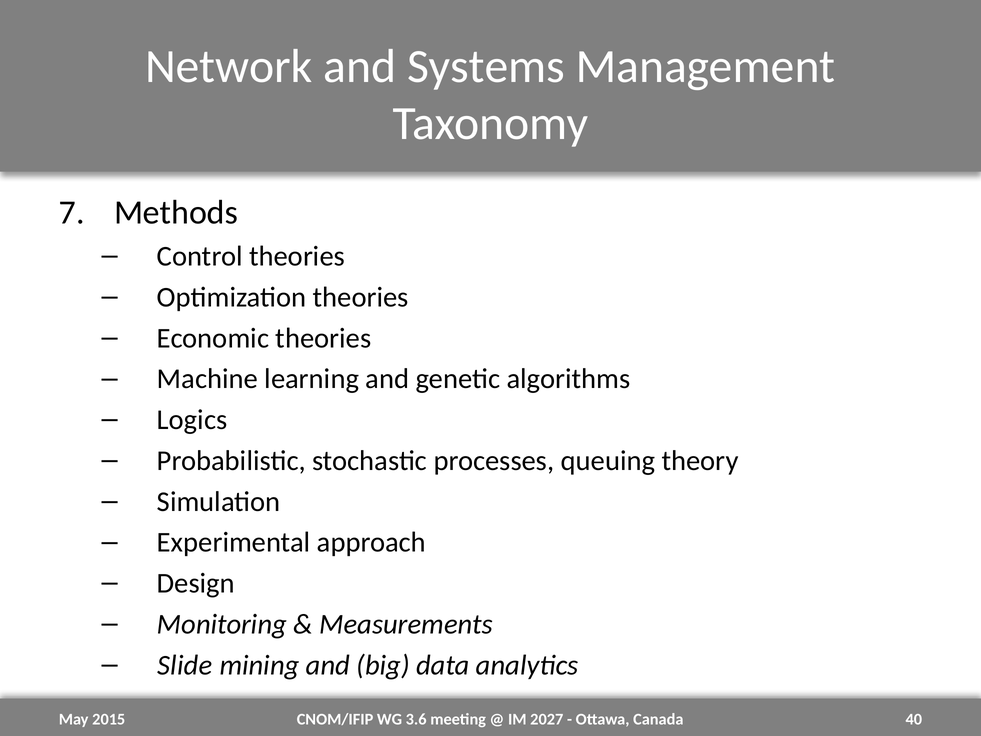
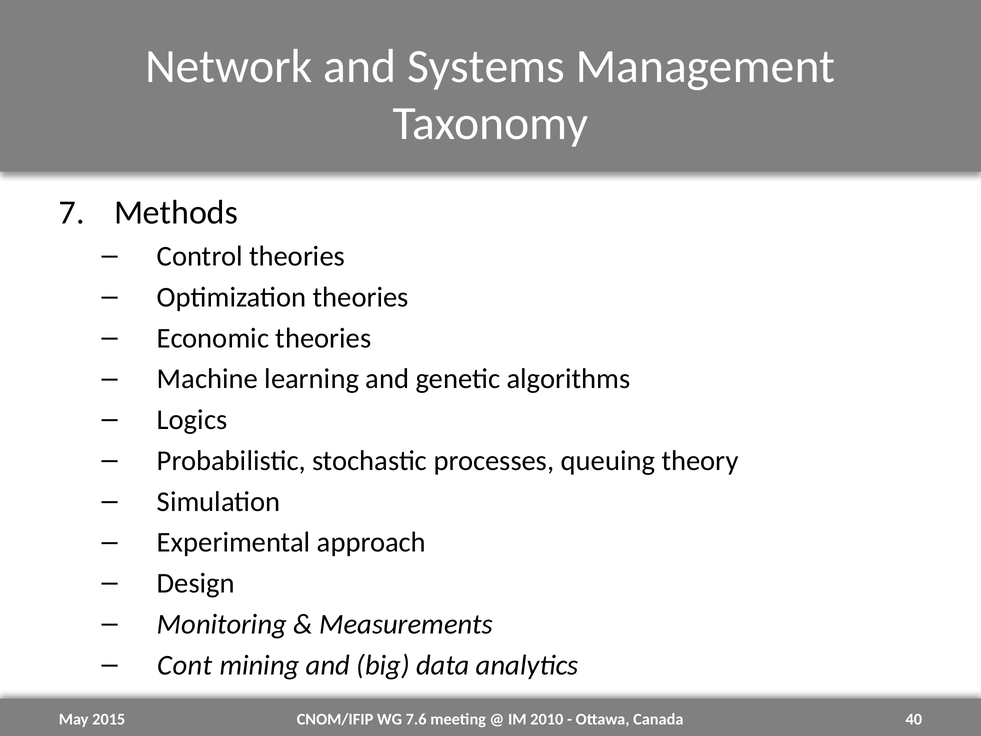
Slide: Slide -> Cont
3.6: 3.6 -> 7.6
2027: 2027 -> 2010
